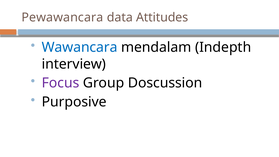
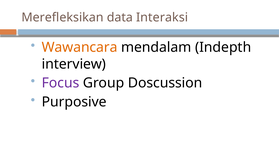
Pewawancara: Pewawancara -> Merefleksikan
Attitudes: Attitudes -> Interaksi
Wawancara colour: blue -> orange
